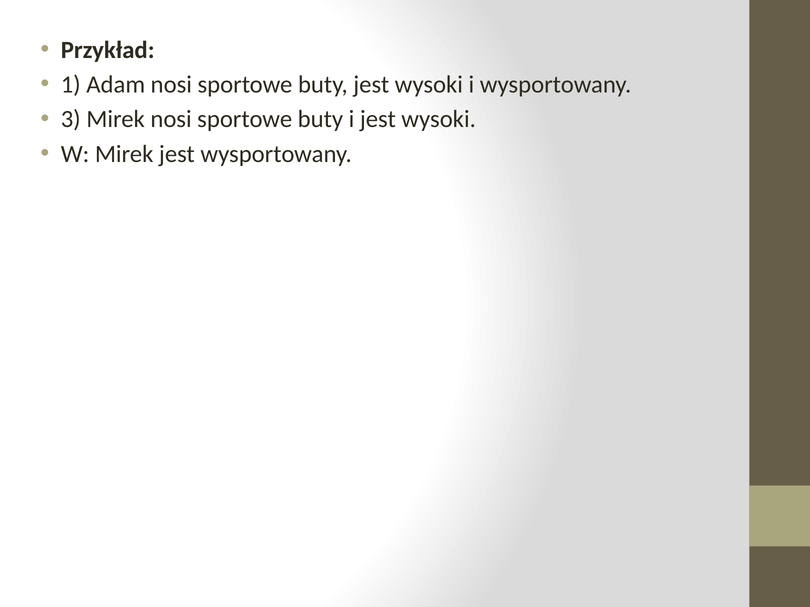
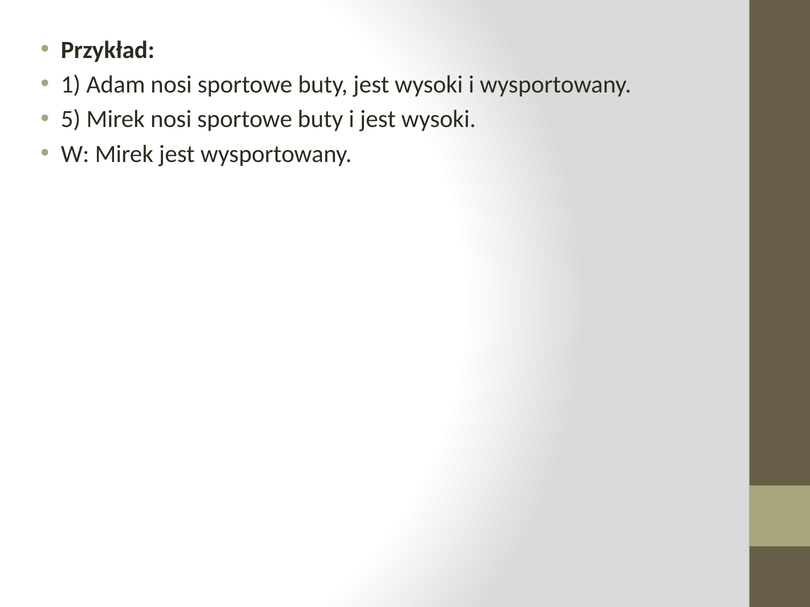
3: 3 -> 5
